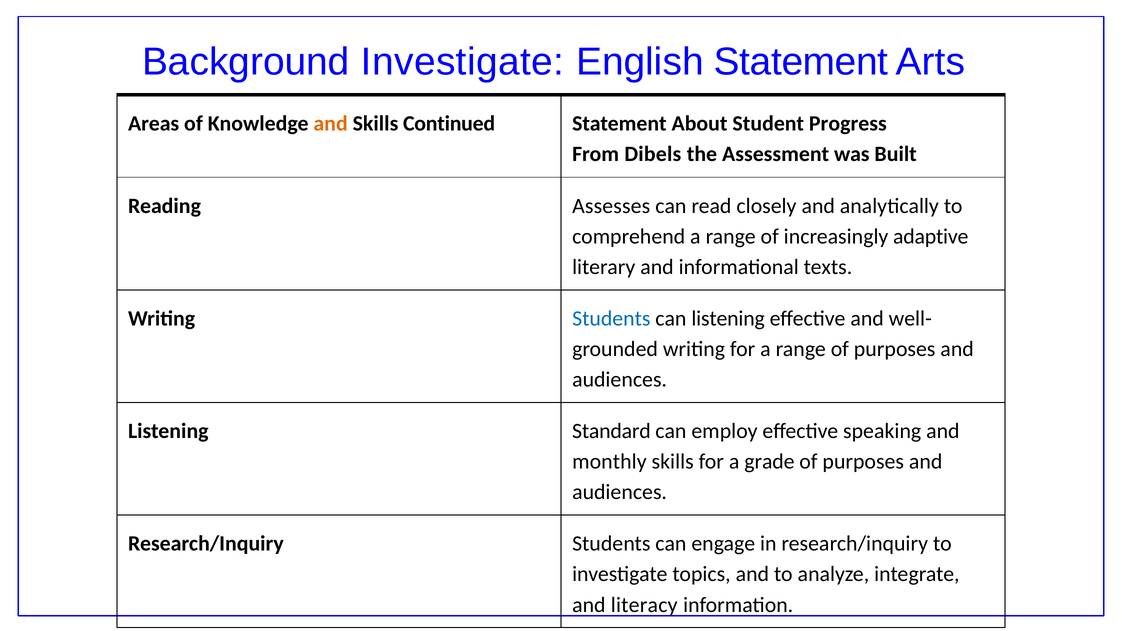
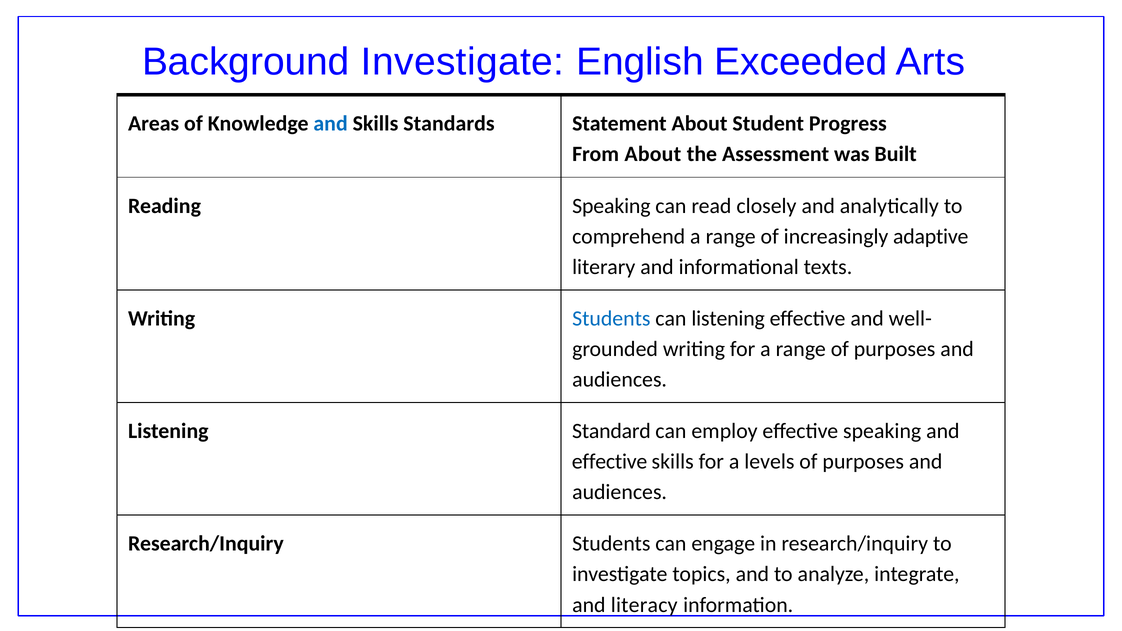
English Statement: Statement -> Exceeded
and at (331, 123) colour: orange -> blue
Continued: Continued -> Standards
From Dibels: Dibels -> About
Reading Assesses: Assesses -> Speaking
monthly at (609, 462): monthly -> effective
grade: grade -> levels
